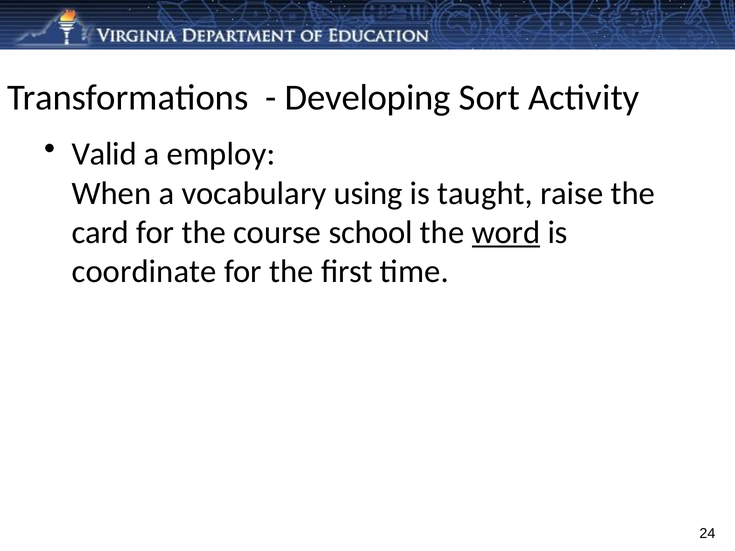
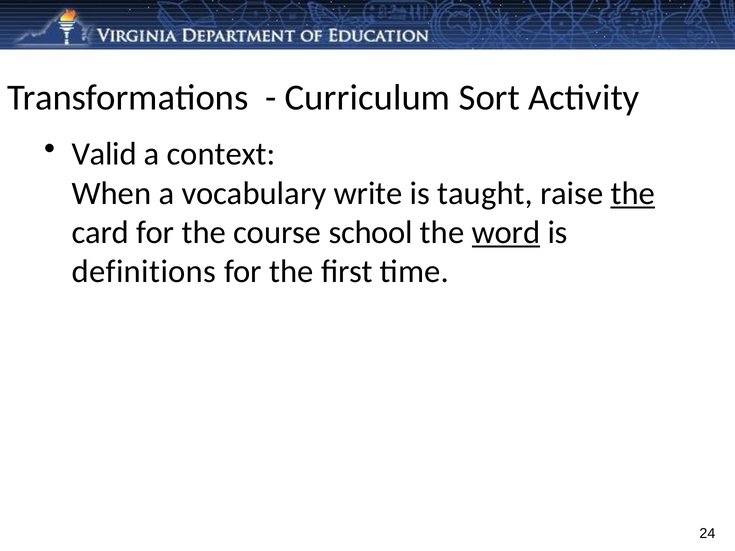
Developing: Developing -> Curriculum
employ: employ -> context
using: using -> write
the at (633, 193) underline: none -> present
coordinate: coordinate -> definitions
